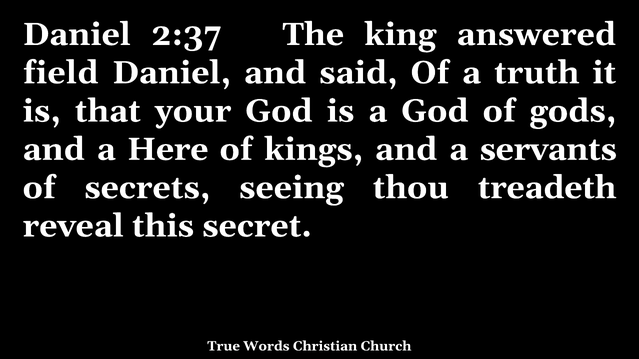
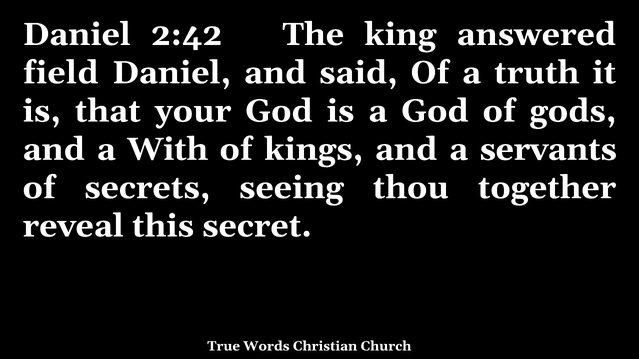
2:37: 2:37 -> 2:42
Here: Here -> With
treadeth: treadeth -> together
